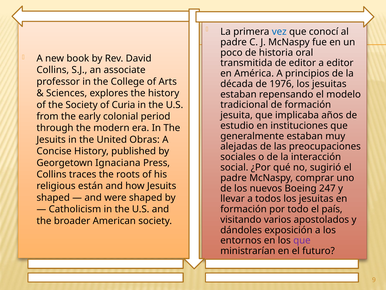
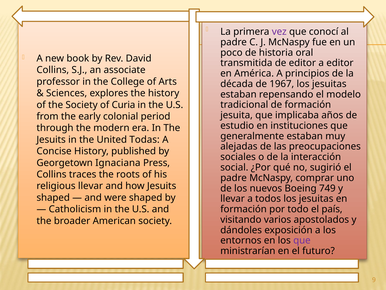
vez colour: blue -> purple
1976: 1976 -> 1967
Obras: Obras -> Todas
religious están: están -> llevar
247: 247 -> 749
